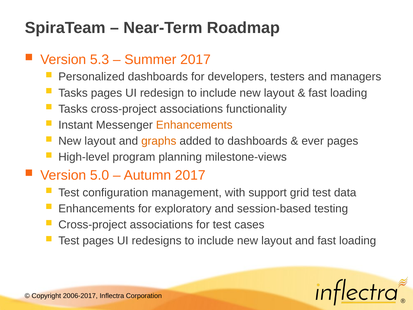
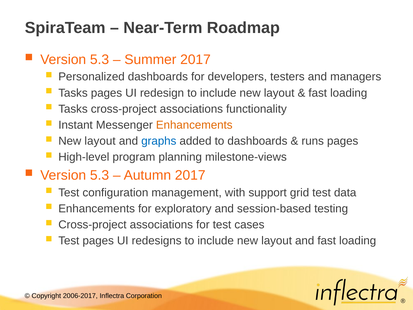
graphs colour: orange -> blue
ever: ever -> runs
5.0 at (100, 175): 5.0 -> 5.3
